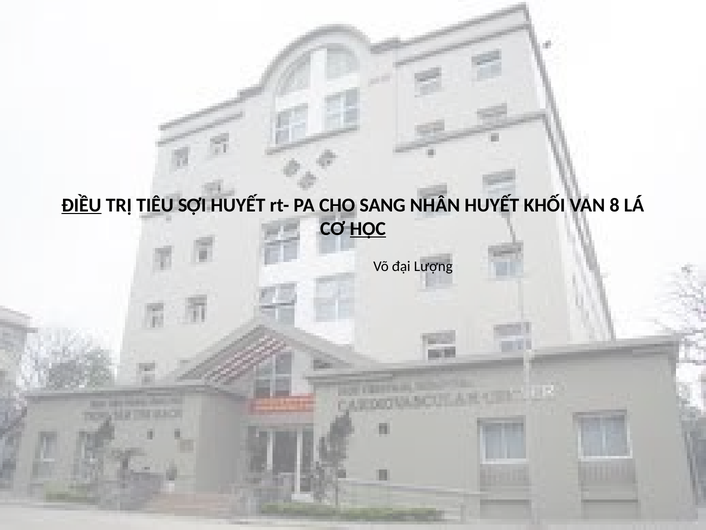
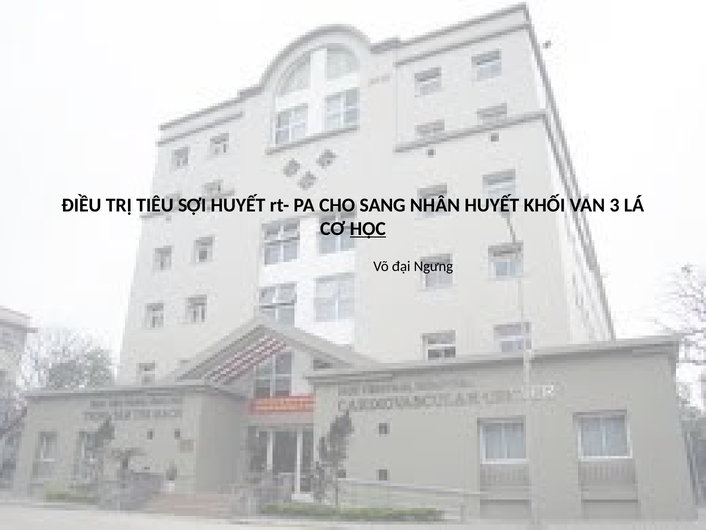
ĐIỀU underline: present -> none
8: 8 -> 3
Lượng: Lượng -> Ngưng
